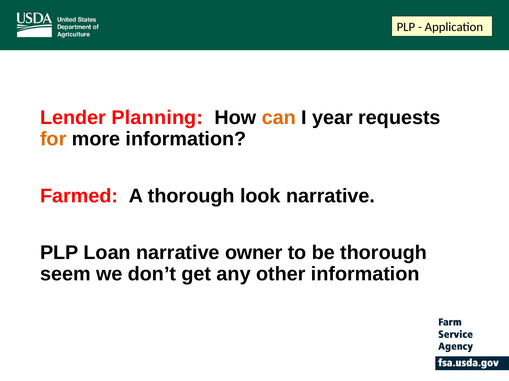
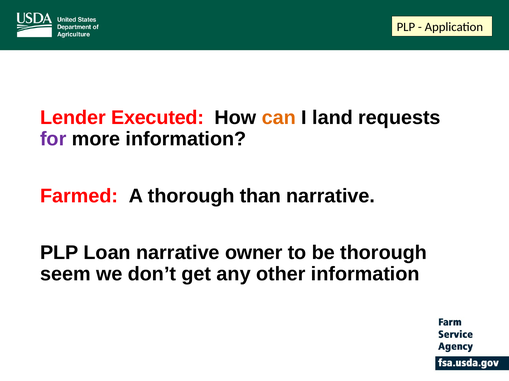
Planning: Planning -> Executed
year: year -> land
for colour: orange -> purple
look: look -> than
